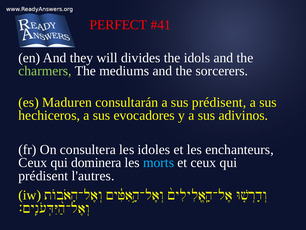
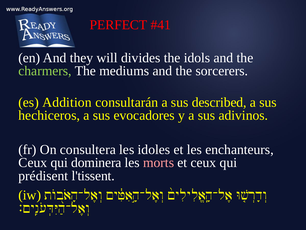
Maduren: Maduren -> Addition
sus prédisent: prédisent -> described
morts colour: light blue -> pink
l'autres: l'autres -> l'tissent
